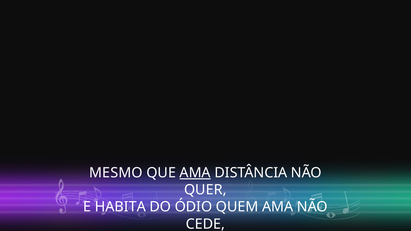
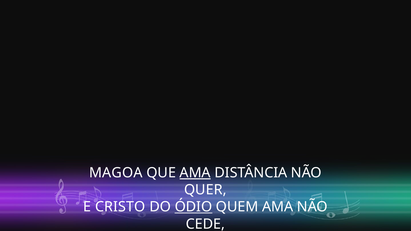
MESMO: MESMO -> MAGOA
HABITA: HABITA -> CRISTO
ÓDIO underline: none -> present
